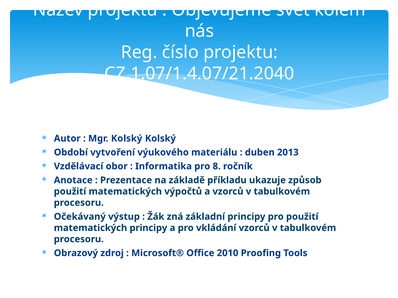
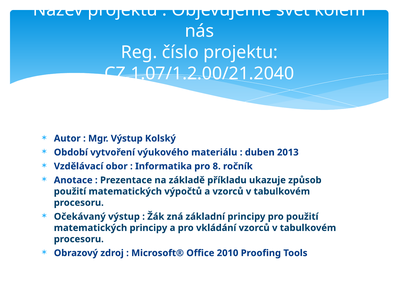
CZ.1.07/1.4.07/21.2040: CZ.1.07/1.4.07/21.2040 -> CZ.1.07/1.2.00/21.2040
Mgr Kolský: Kolský -> Výstup
